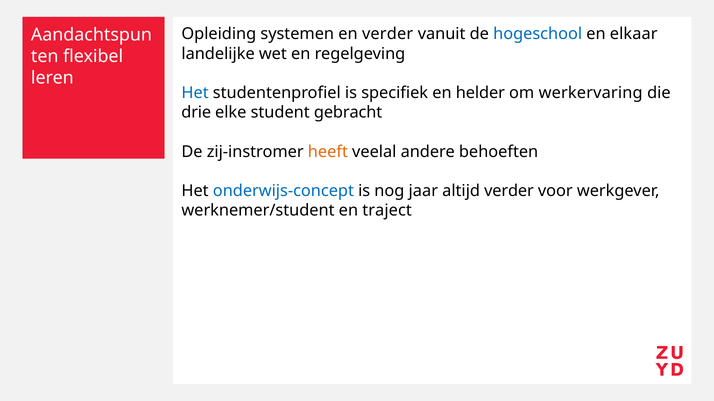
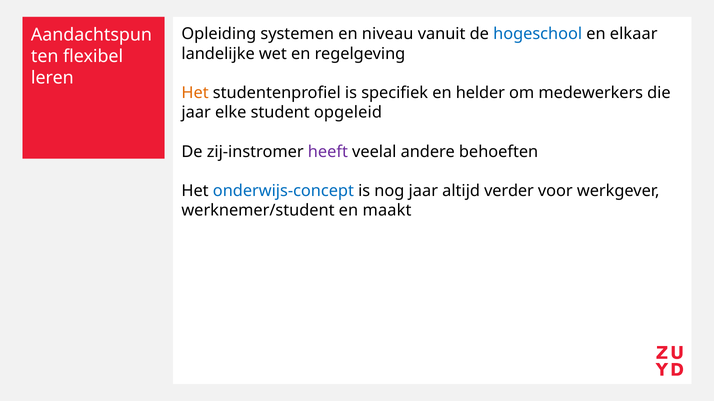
en verder: verder -> niveau
Het at (195, 93) colour: blue -> orange
werkervaring: werkervaring -> medewerkers
drie at (196, 113): drie -> jaar
gebracht: gebracht -> opgeleid
heeft colour: orange -> purple
traject: traject -> maakt
